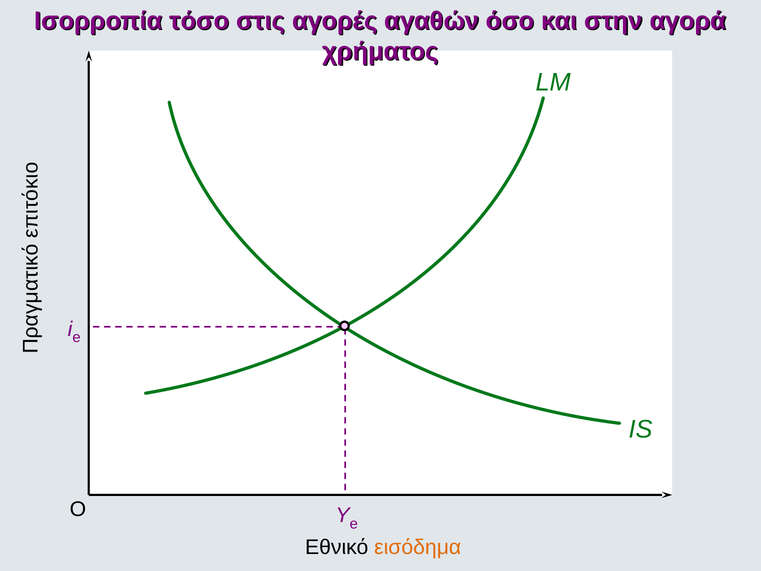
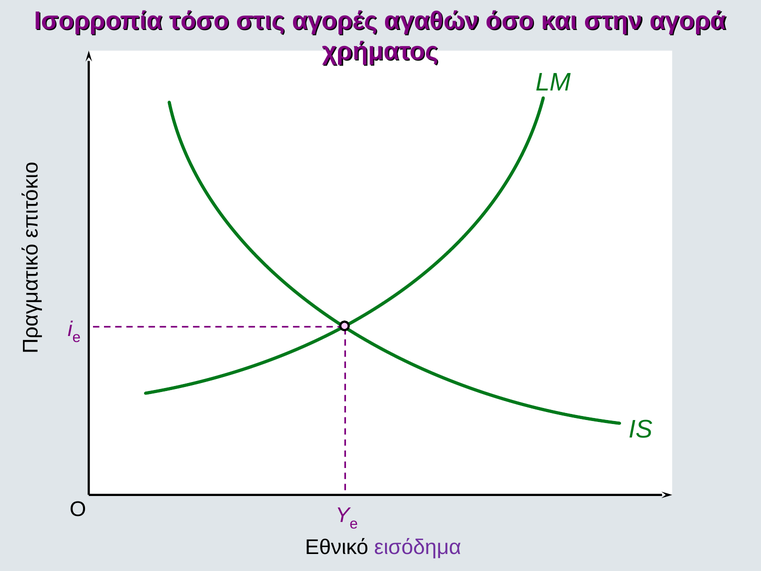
εισόδημα colour: orange -> purple
